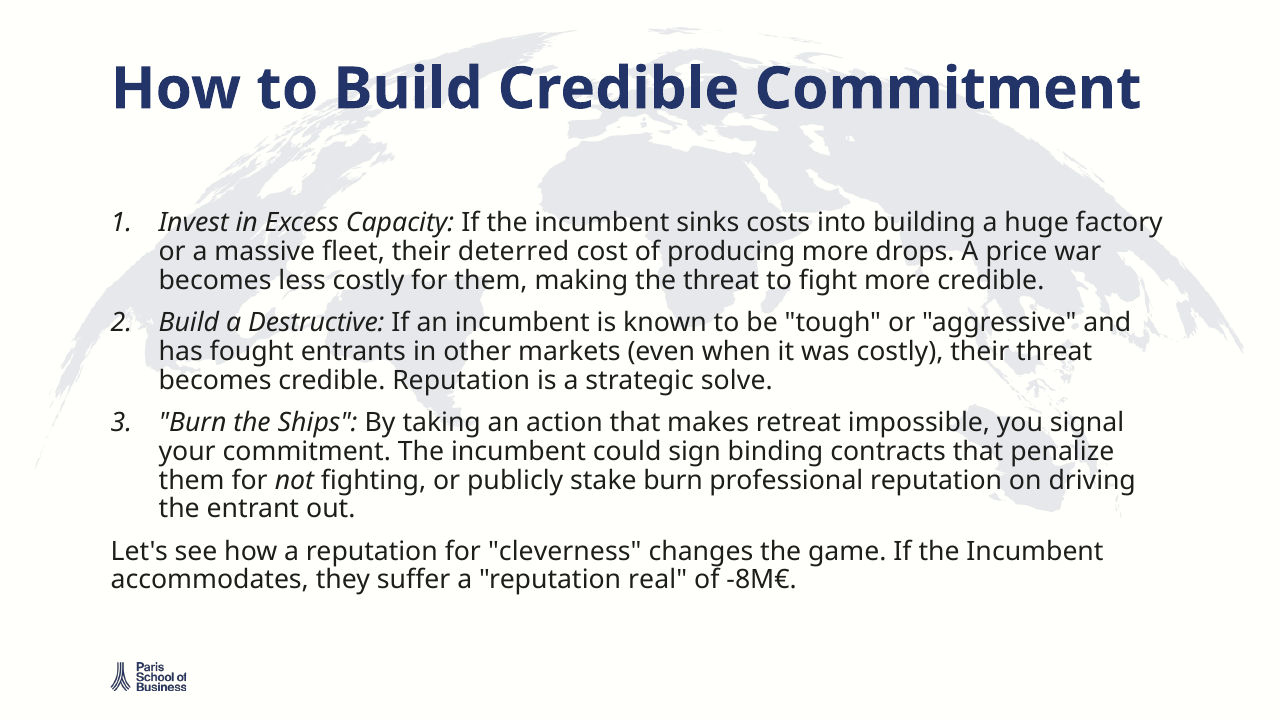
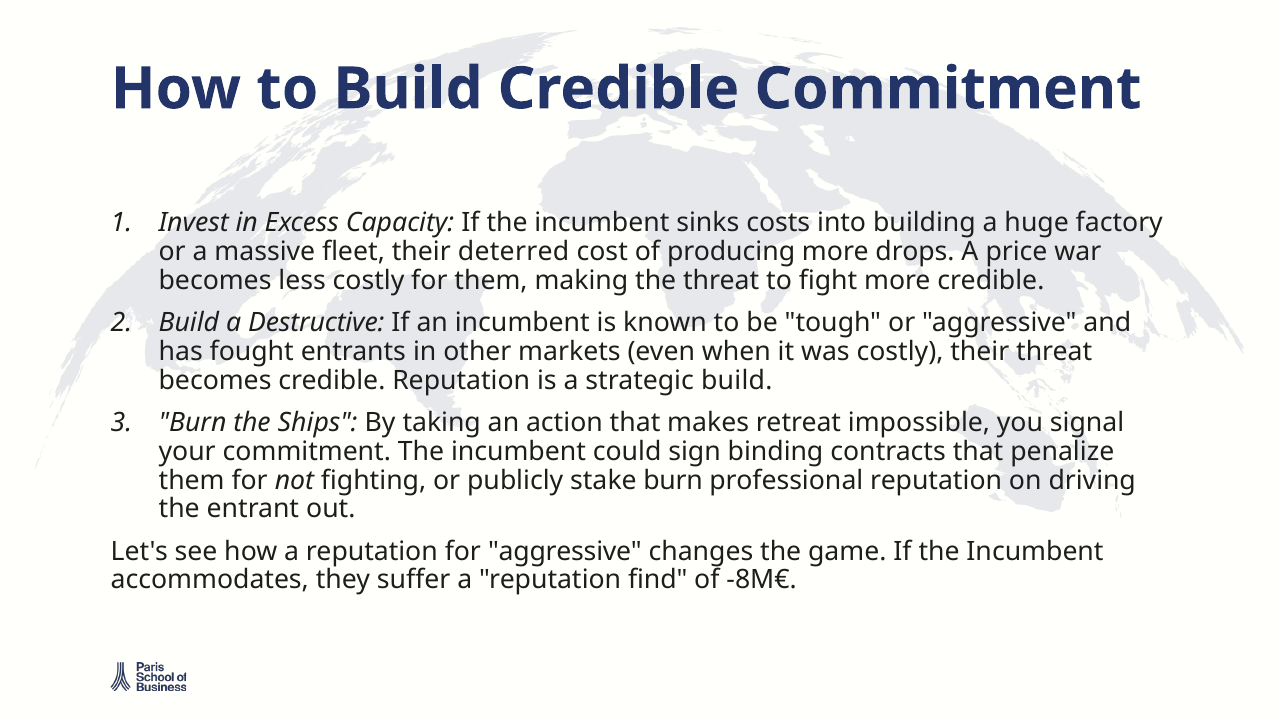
strategic solve: solve -> build
for cleverness: cleverness -> aggressive
real: real -> find
